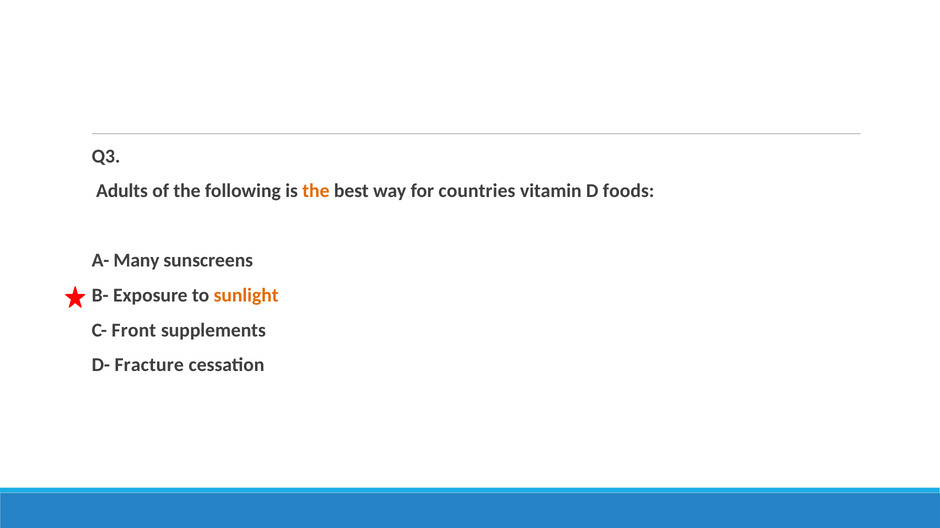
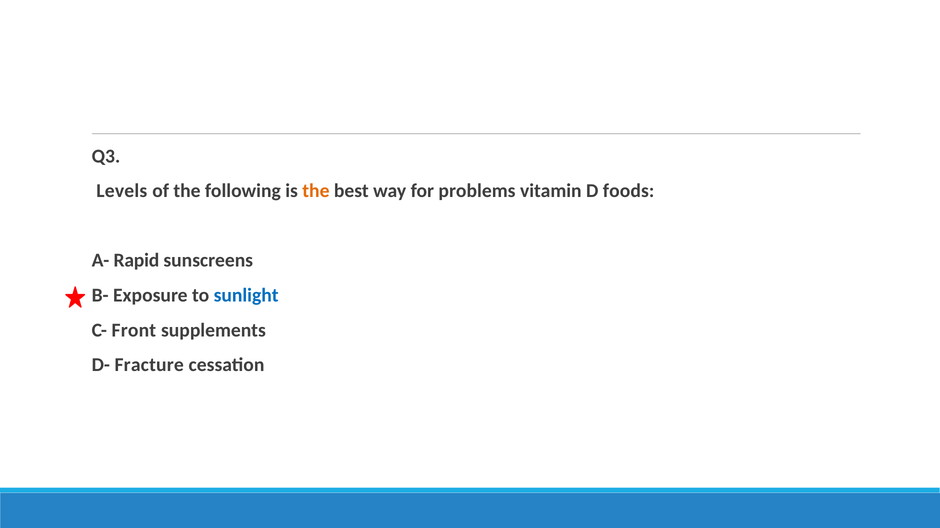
Adults: Adults -> Levels
countries: countries -> problems
Many: Many -> Rapid
sunlight colour: orange -> blue
